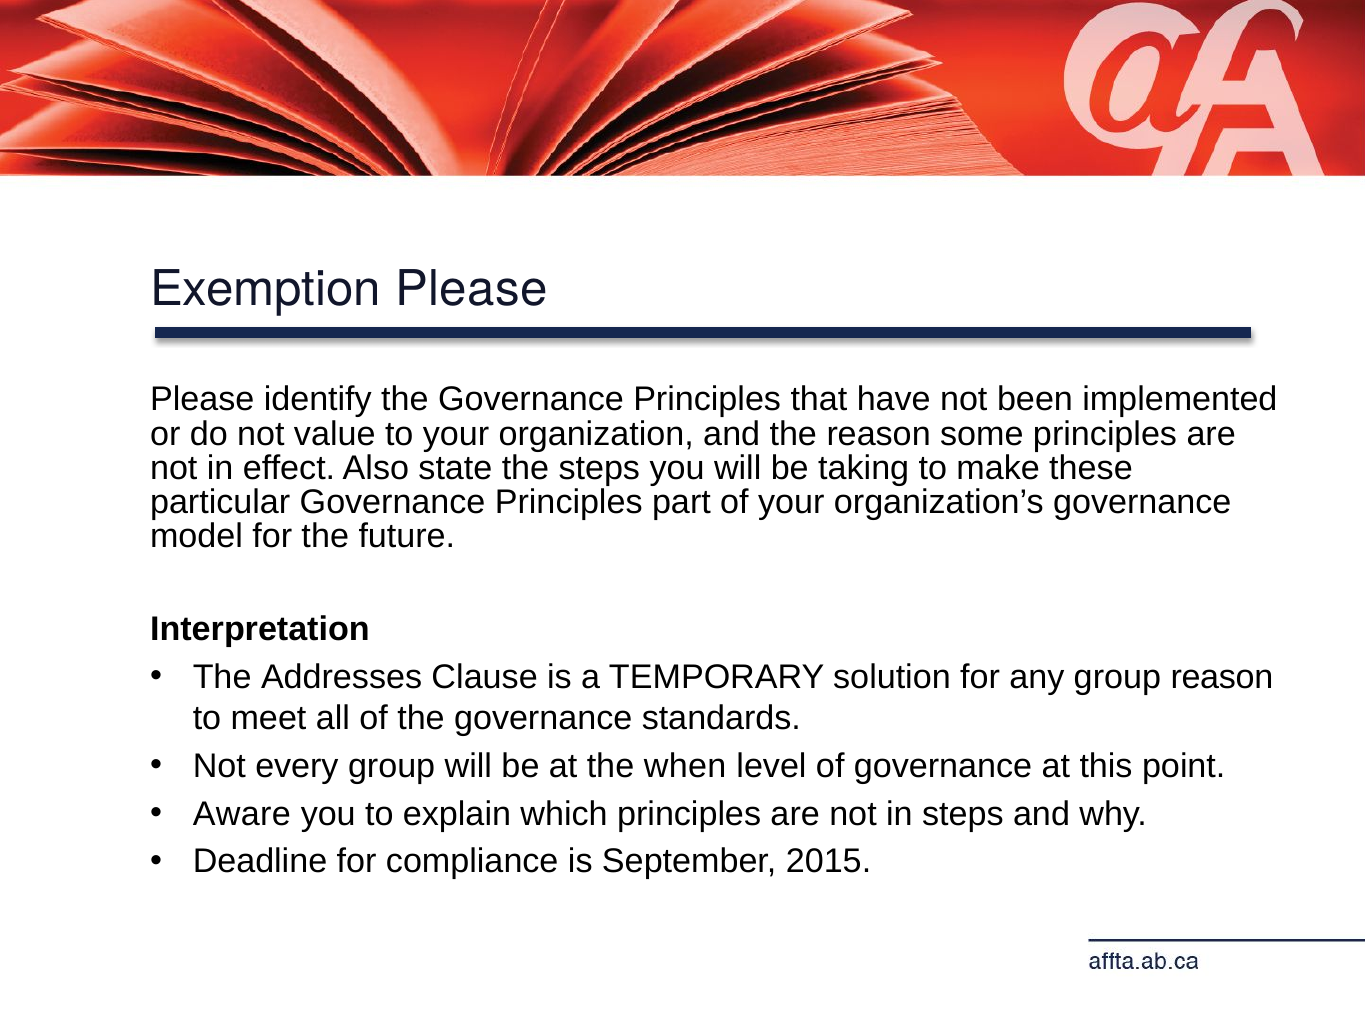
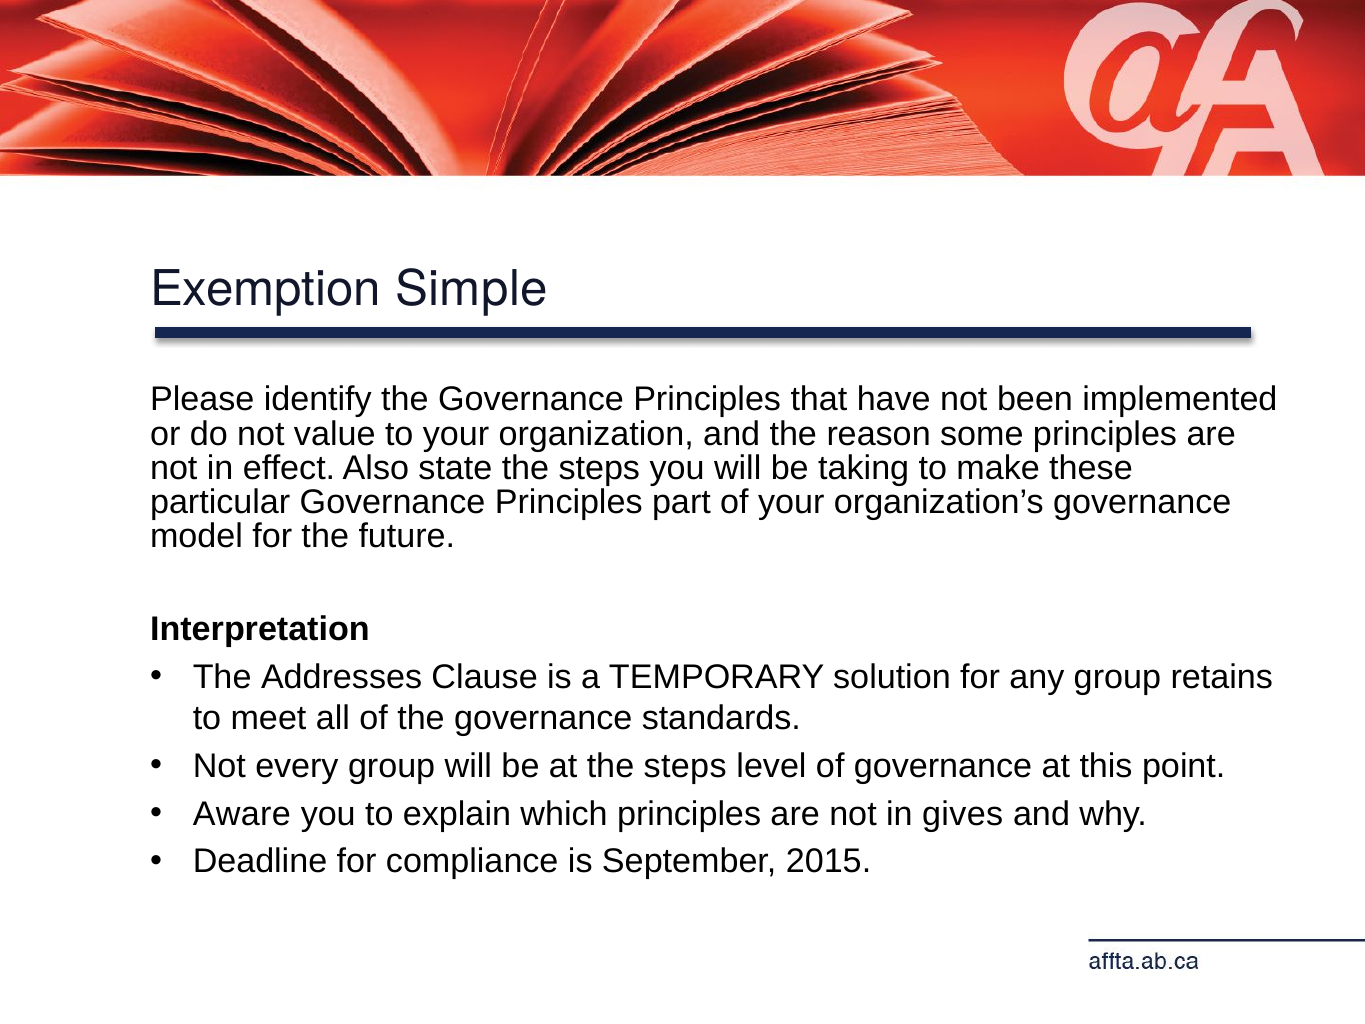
Exemption Please: Please -> Simple
group reason: reason -> retains
at the when: when -> steps
in steps: steps -> gives
